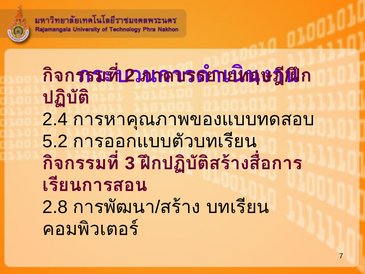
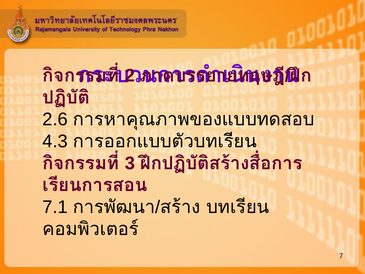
2.4: 2.4 -> 2.6
5.2: 5.2 -> 4.3
2.8: 2.8 -> 7.1
